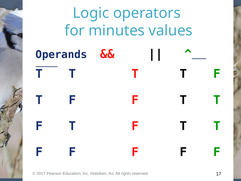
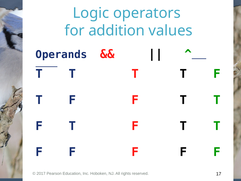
minutes: minutes -> addition
